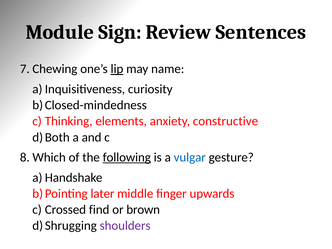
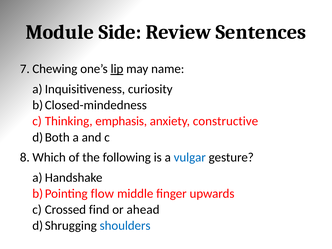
Sign: Sign -> Side
elements: elements -> emphasis
following underline: present -> none
later: later -> flow
brown: brown -> ahead
shoulders colour: purple -> blue
